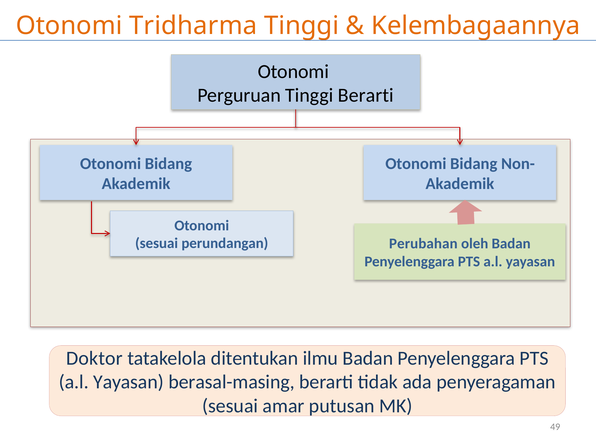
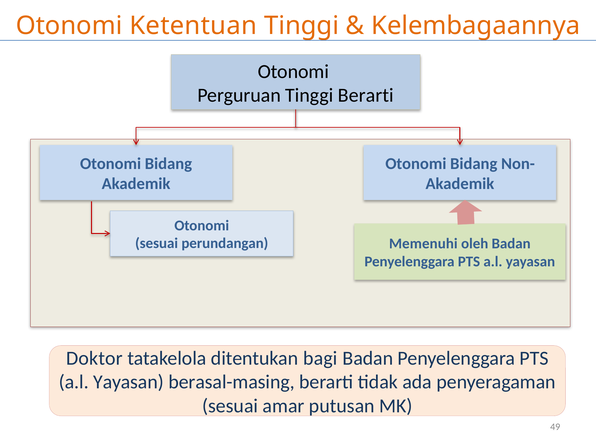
Tridharma: Tridharma -> Ketentuan
Perubahan: Perubahan -> Memenuhi
ilmu: ilmu -> bagi
